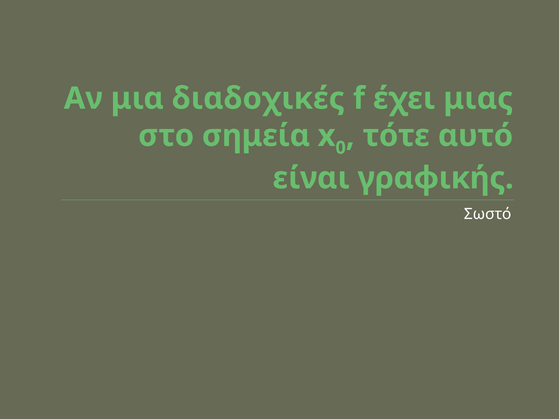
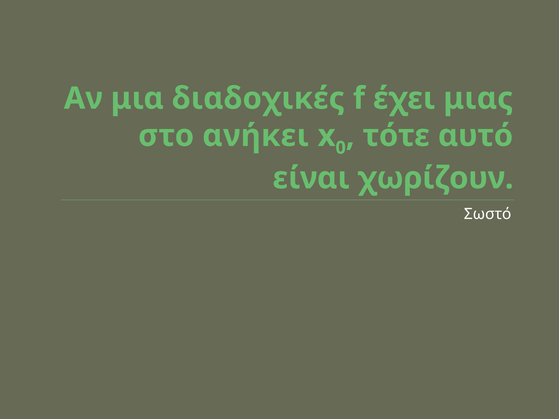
σημεία: σημεία -> ανήκει
γραφικής: γραφικής -> χωρίζουν
